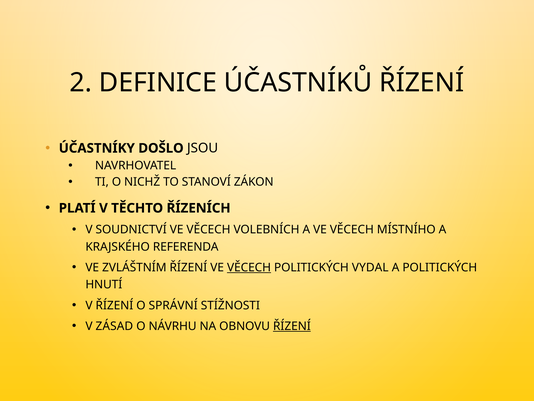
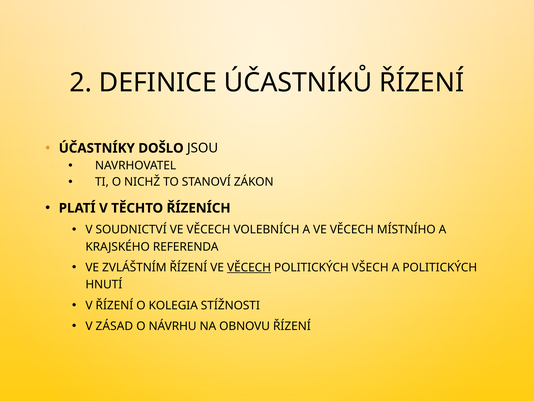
VYDAL: VYDAL -> VŠECH
SPRÁVNÍ: SPRÁVNÍ -> KOLEGIA
ŘÍZENÍ at (292, 326) underline: present -> none
